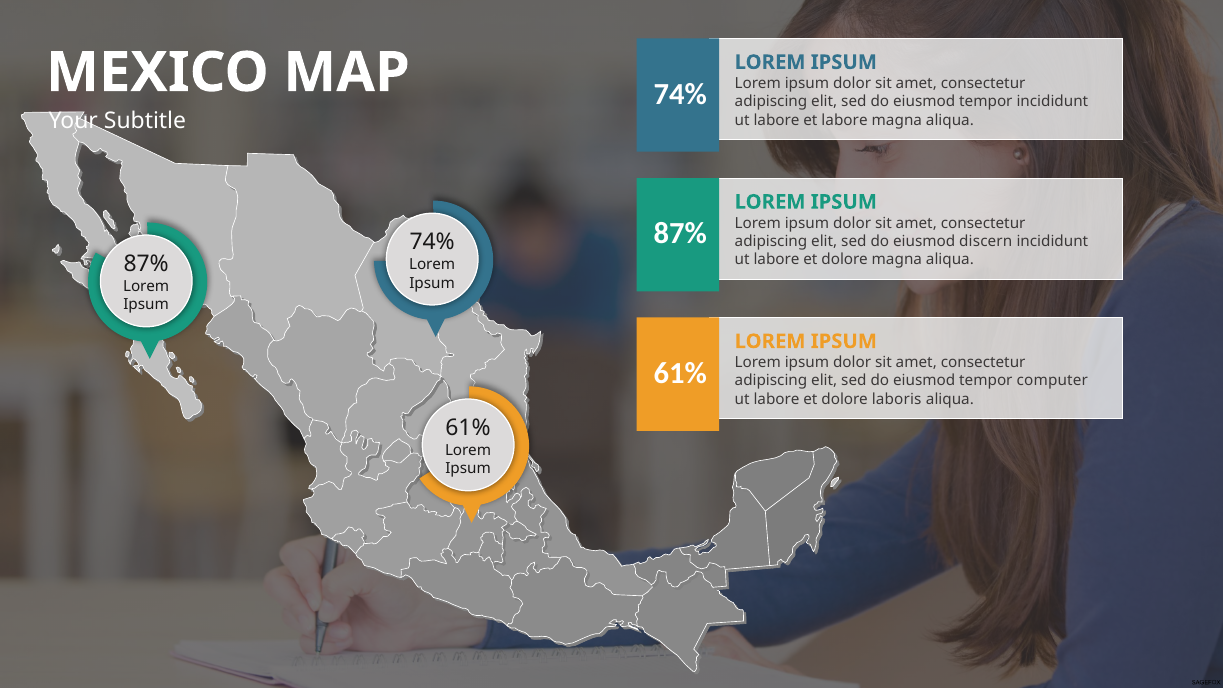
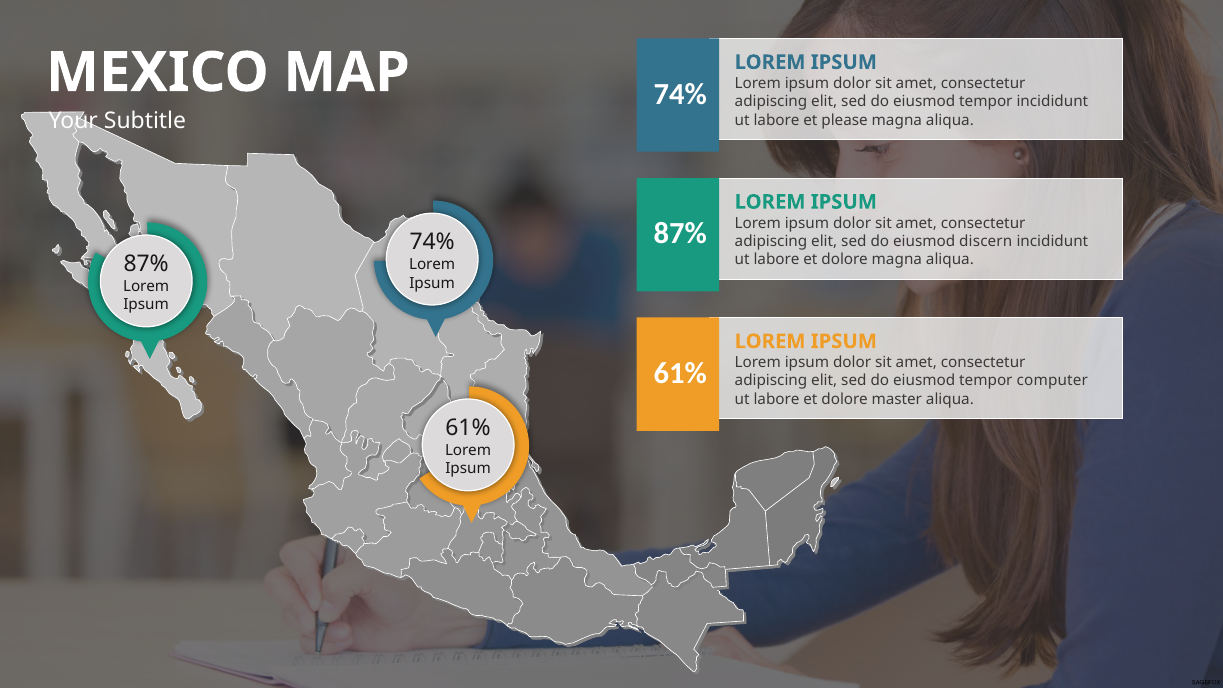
et labore: labore -> please
laboris: laboris -> master
